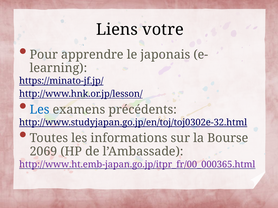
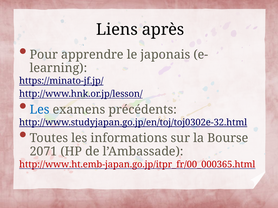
votre: votre -> après
2069: 2069 -> 2071
http://www.ht.emb-japan.go.jp/itpr_fr/00_000365.html colour: purple -> red
